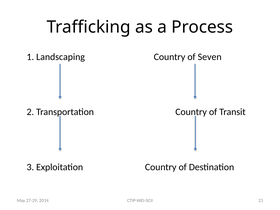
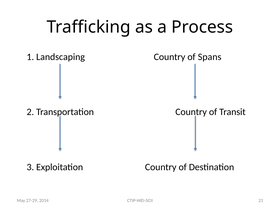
Seven: Seven -> Spans
